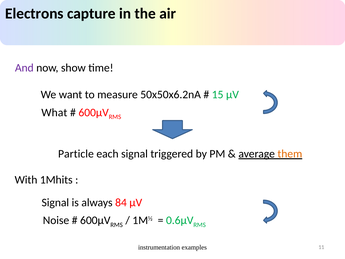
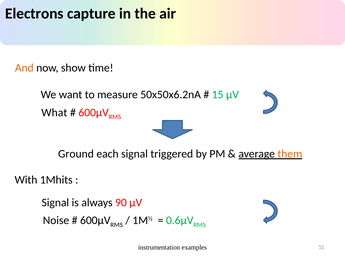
And colour: purple -> orange
Particle: Particle -> Ground
84: 84 -> 90
